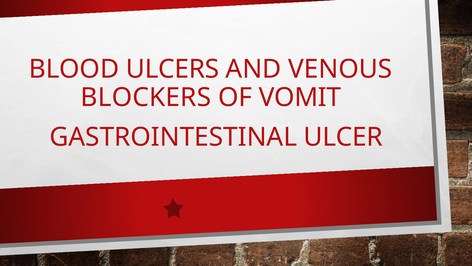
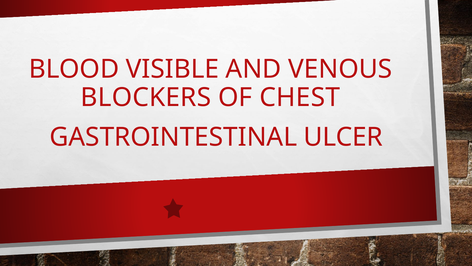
ULCERS: ULCERS -> VISIBLE
VOMIT: VOMIT -> CHEST
